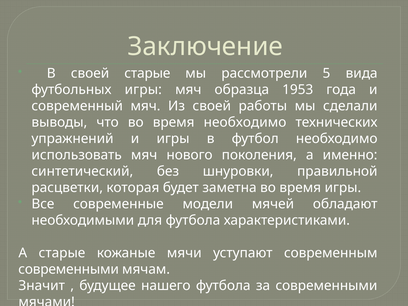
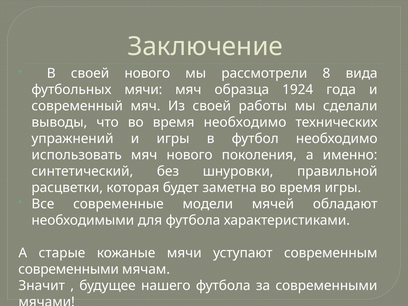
своей старые: старые -> нового
5: 5 -> 8
футбольных игры: игры -> мячи
1953: 1953 -> 1924
